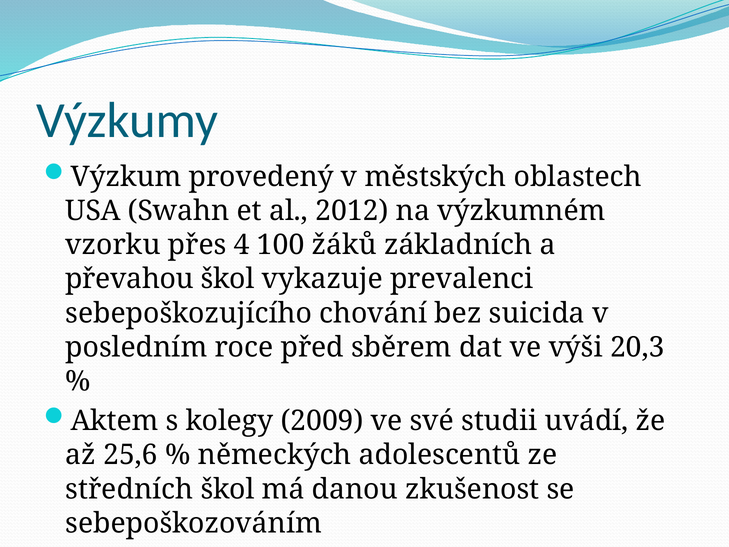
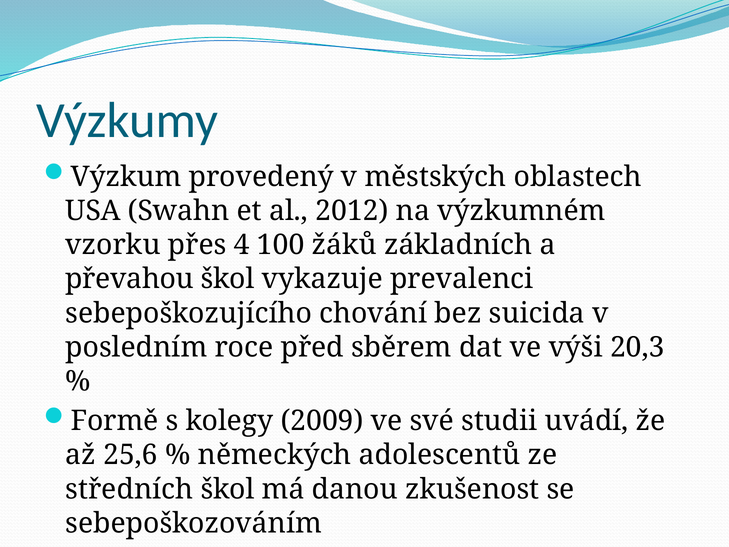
Aktem: Aktem -> Formě
